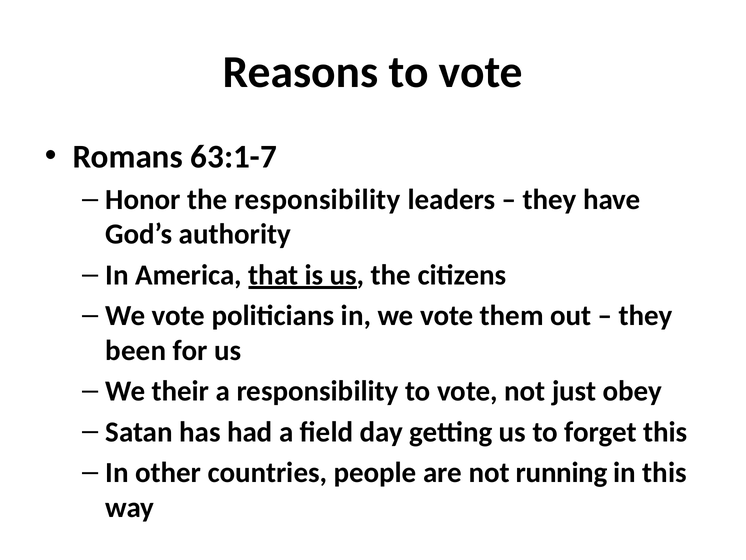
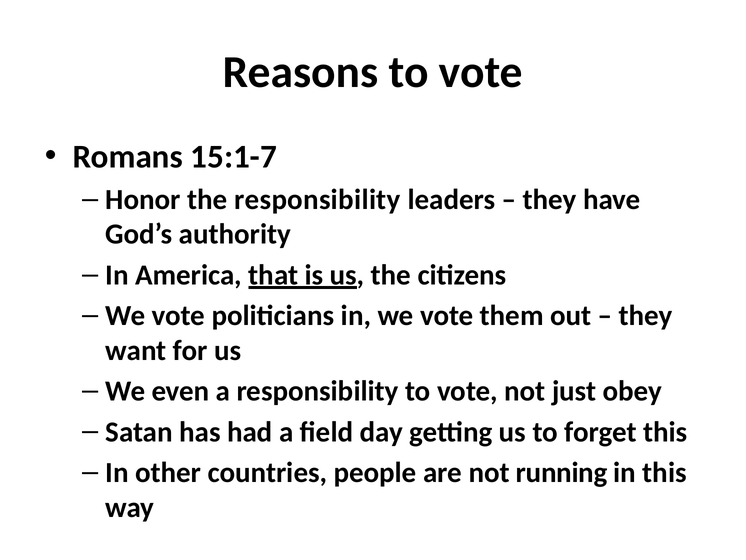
63:1-7: 63:1-7 -> 15:1-7
been: been -> want
their: their -> even
